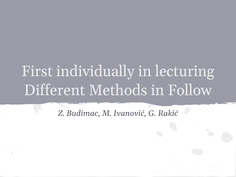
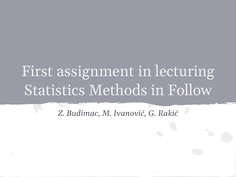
individually: individually -> assignment
Different: Different -> Statistics
